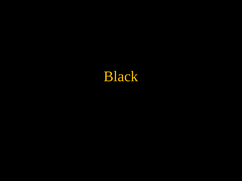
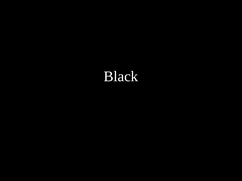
Black colour: yellow -> white
